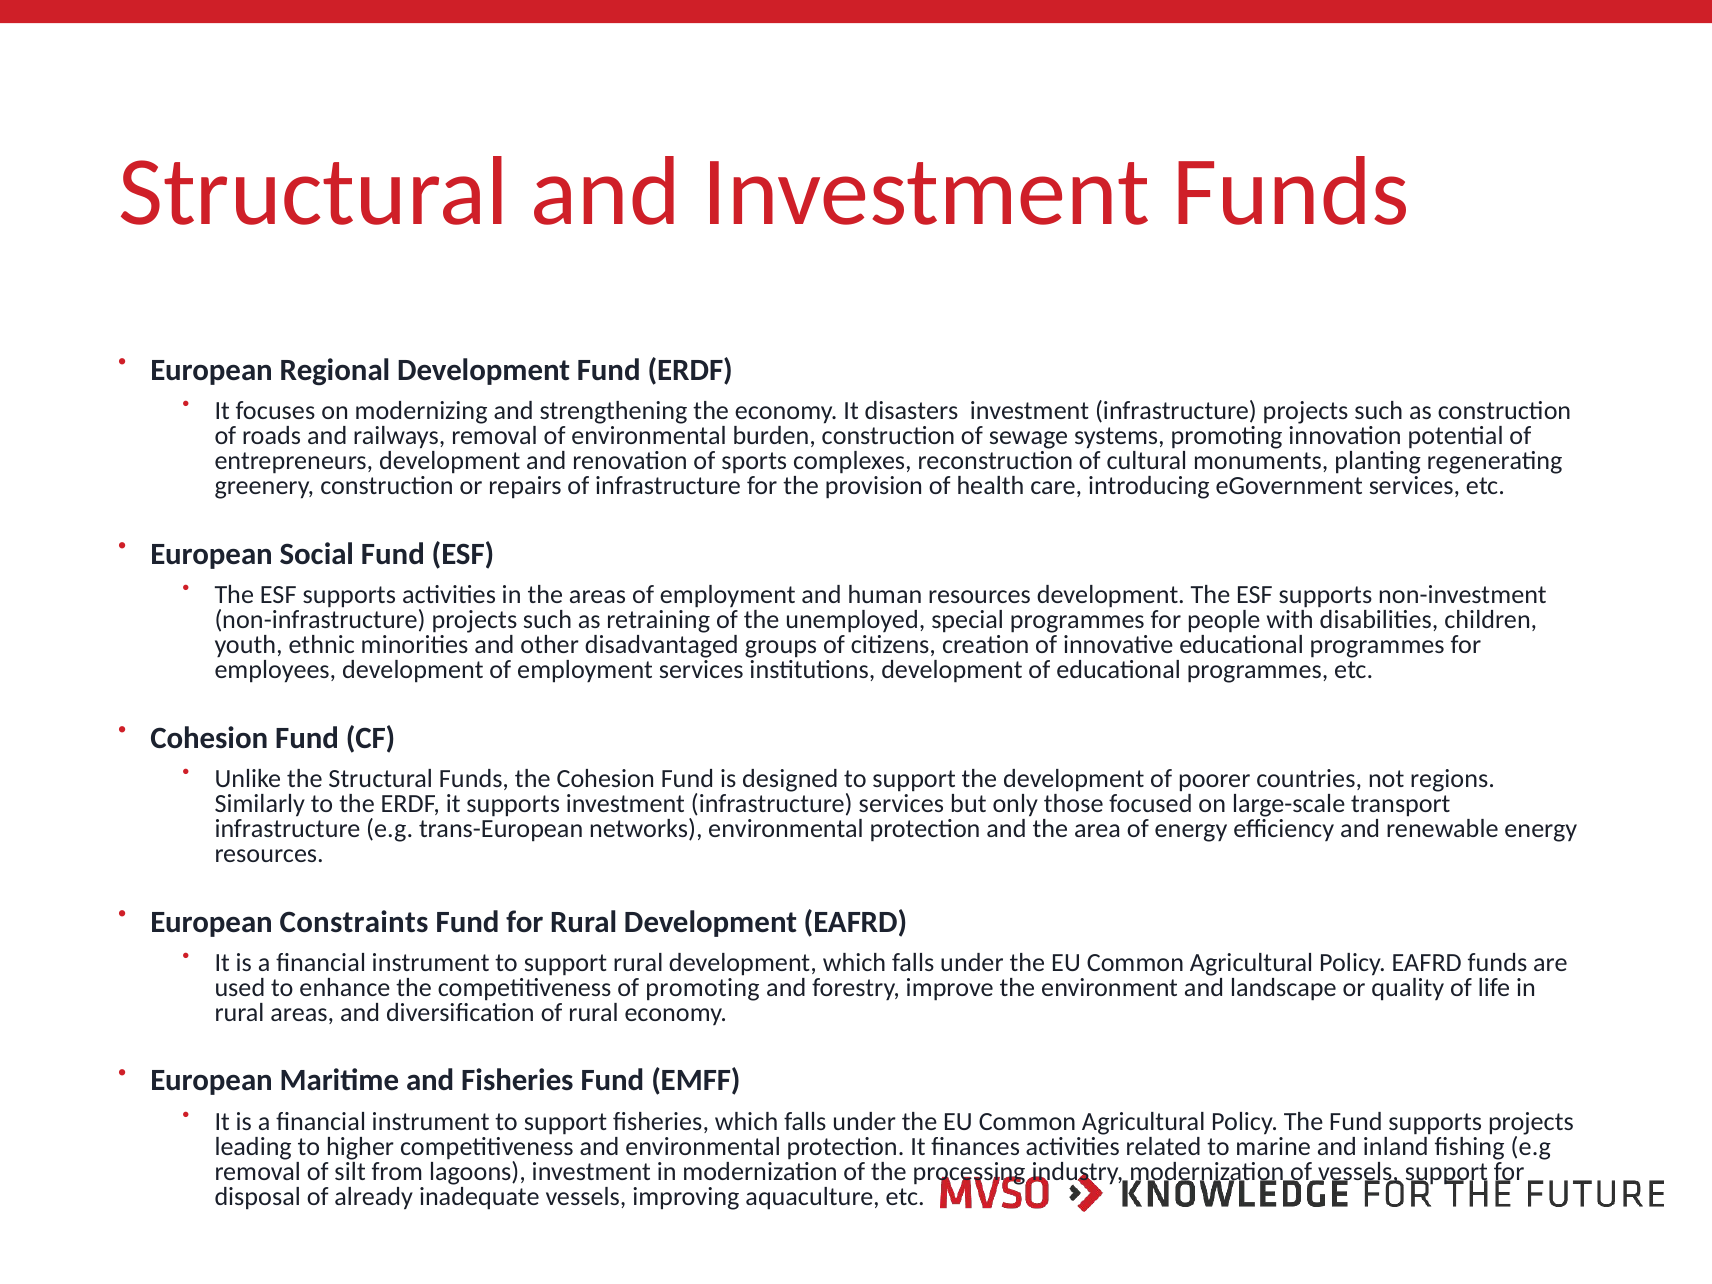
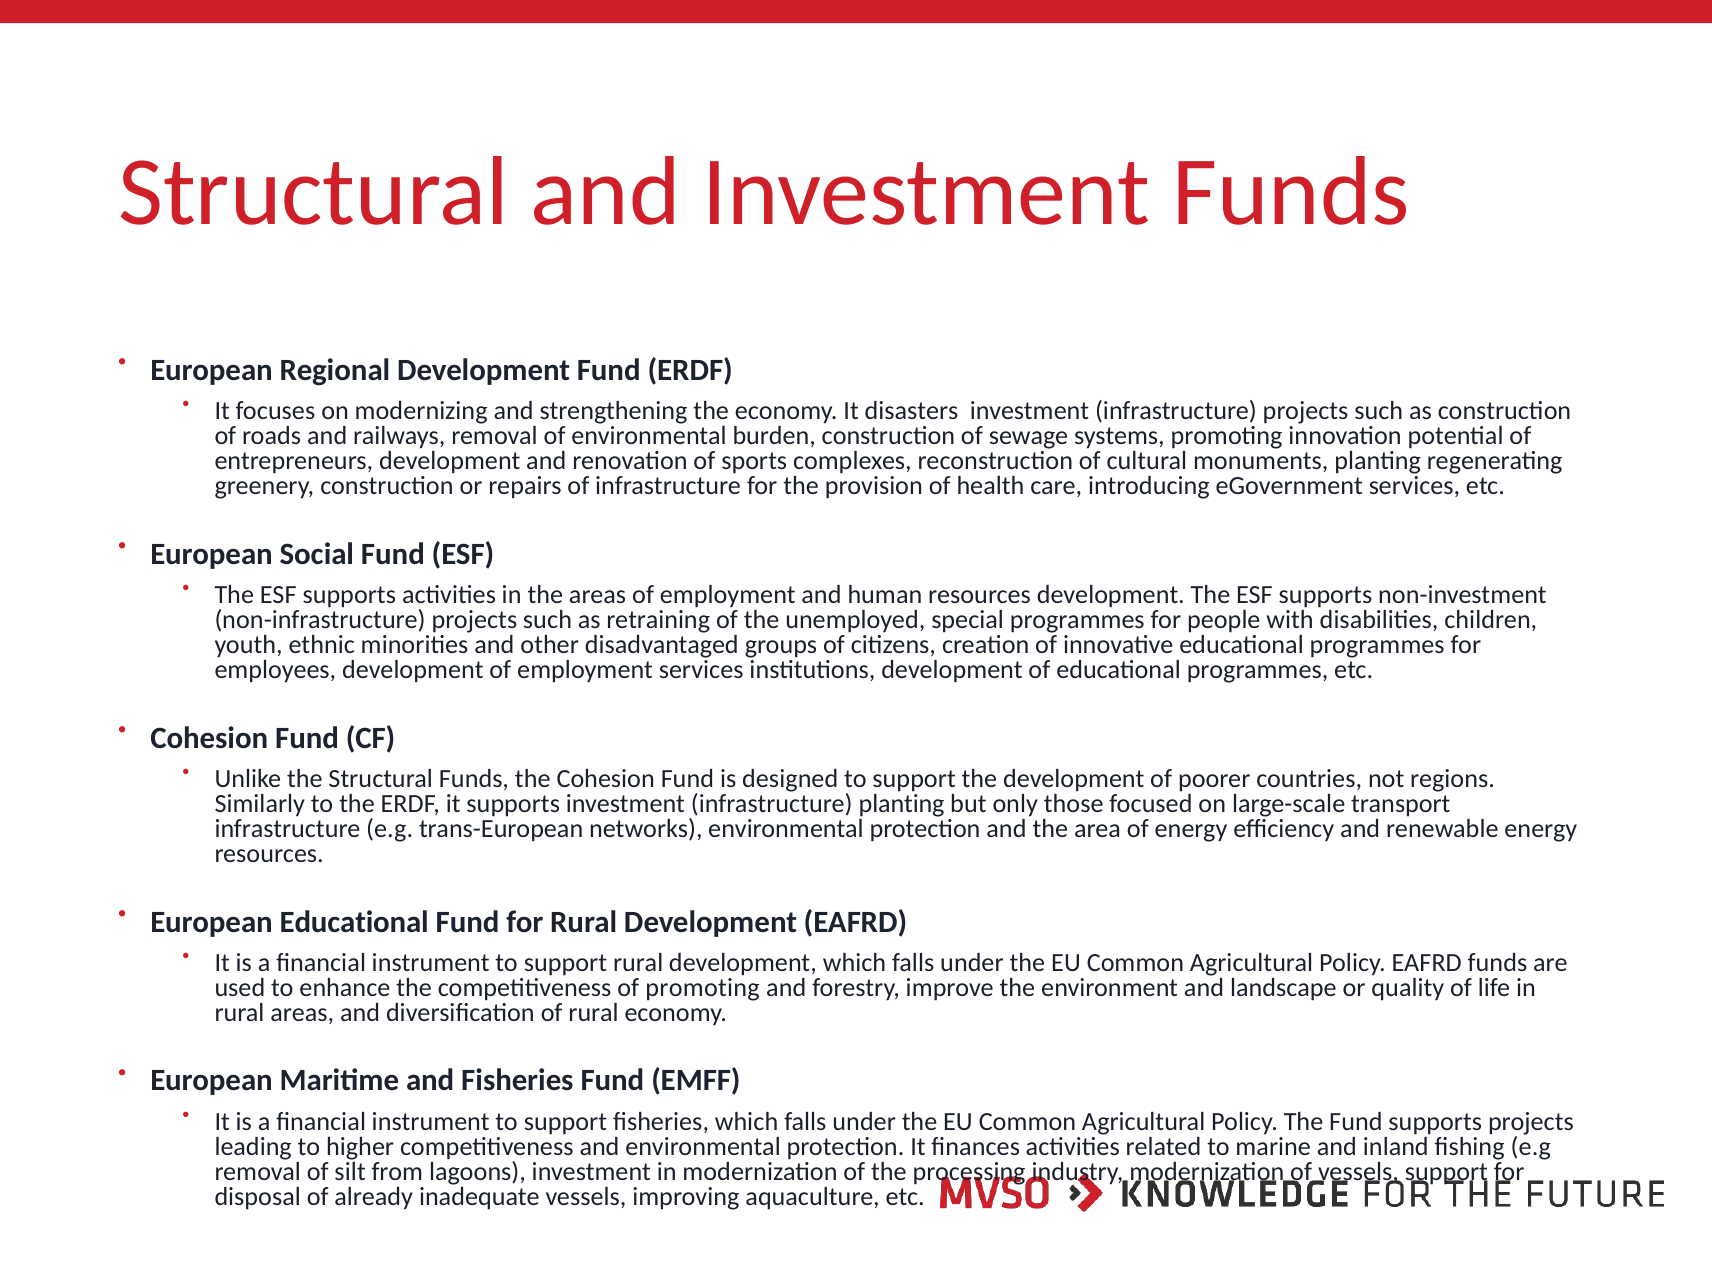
infrastructure services: services -> planting
European Constraints: Constraints -> Educational
